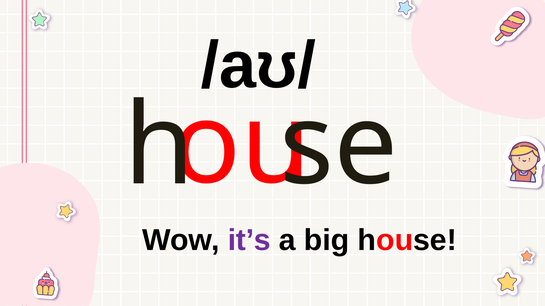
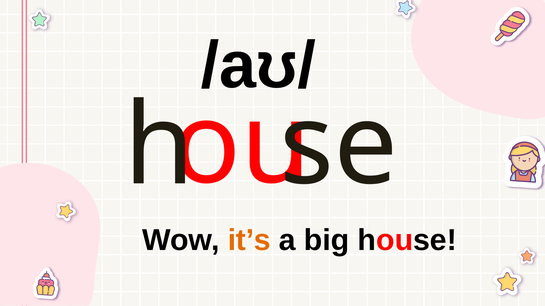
it’s colour: purple -> orange
